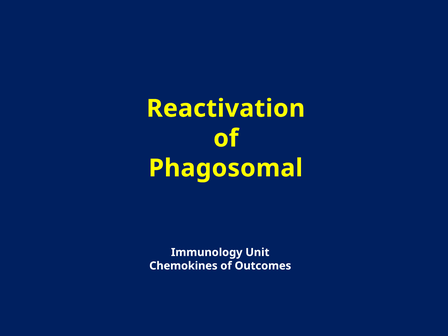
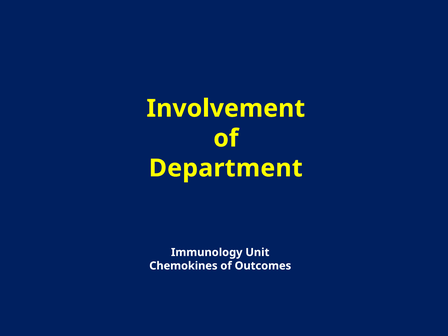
Reactivation: Reactivation -> Involvement
Phagosomal: Phagosomal -> Department
